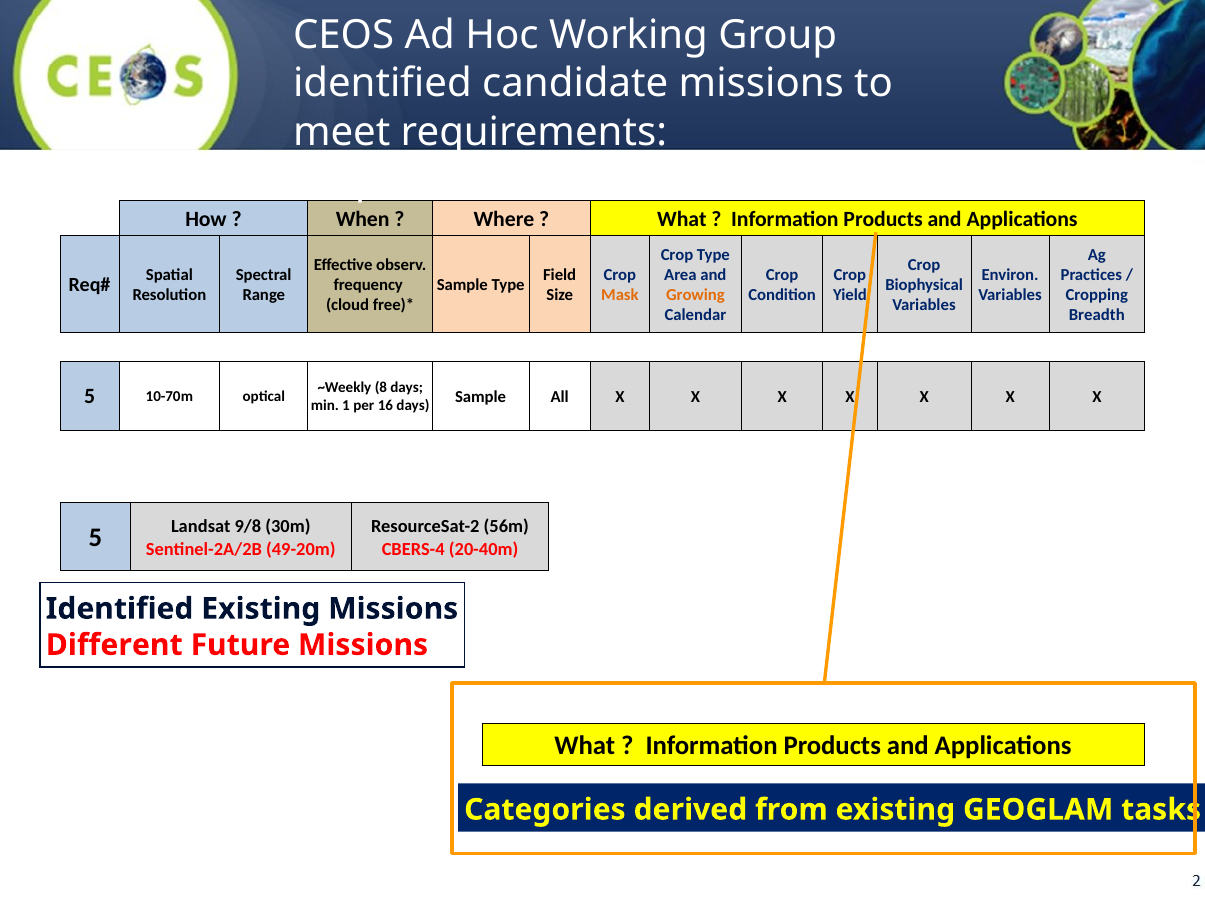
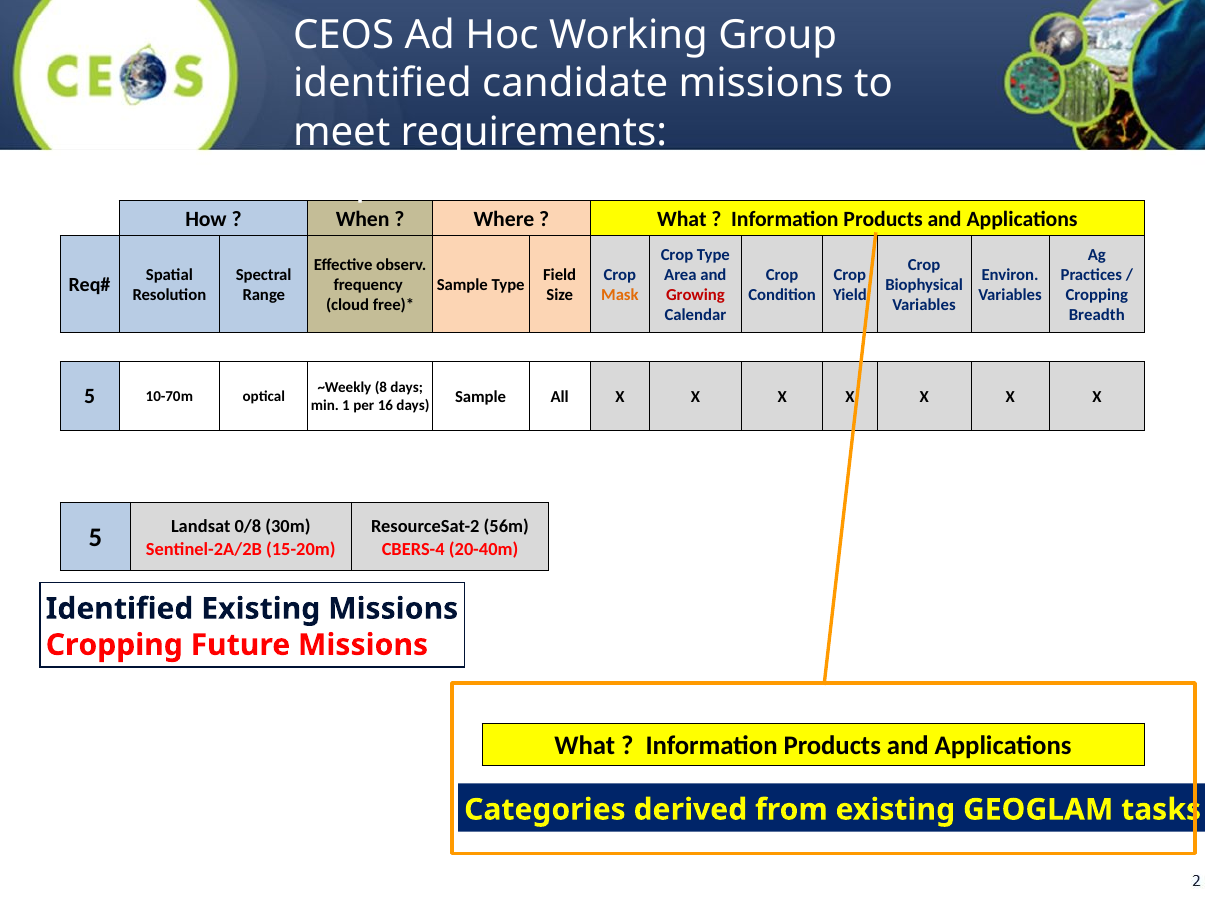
Growing colour: orange -> red
9/8: 9/8 -> 0/8
49-20m: 49-20m -> 15-20m
Different at (114, 645): Different -> Cropping
